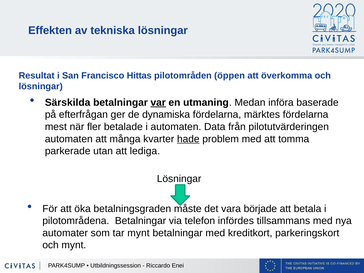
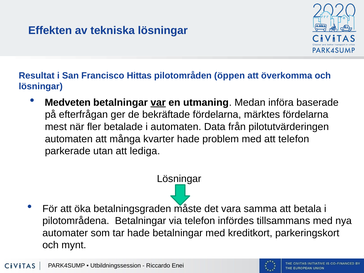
Särskilda: Särskilda -> Medveten
dynamiska: dynamiska -> bekräftade
hade at (188, 139) underline: present -> none
att tomma: tomma -> telefon
började: började -> samma
tar mynt: mynt -> hade
